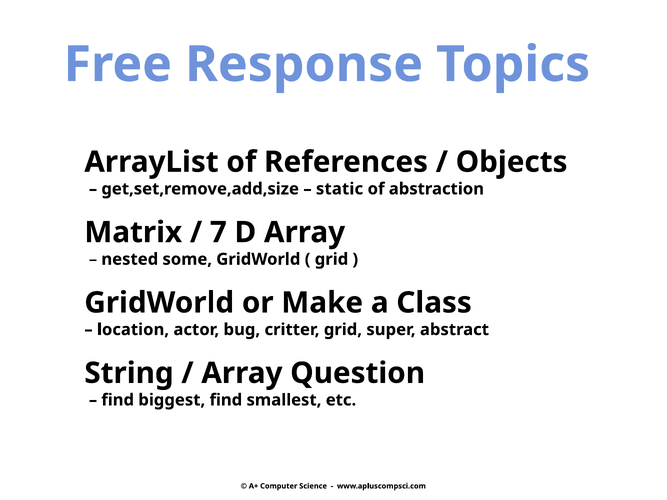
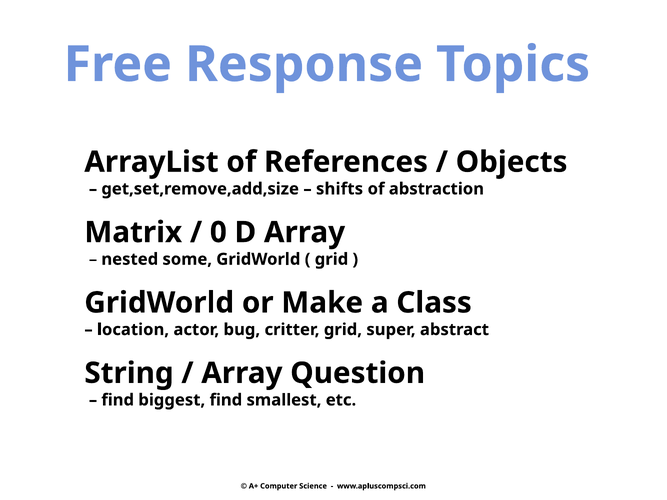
static: static -> shifts
7: 7 -> 0
